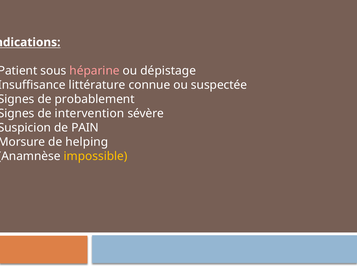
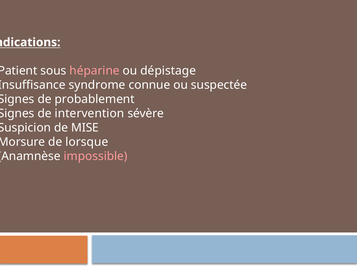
littérature: littérature -> syndrome
PAIN: PAIN -> MISE
helping: helping -> lorsque
impossible colour: yellow -> pink
